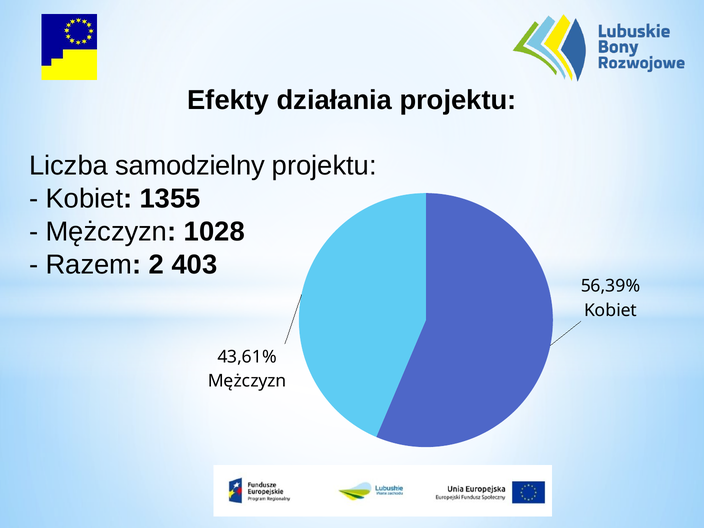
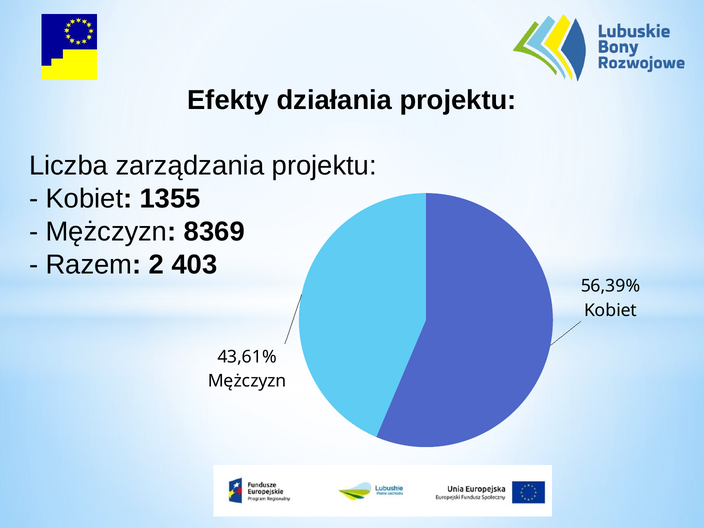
samodzielny: samodzielny -> zarządzania
1028: 1028 -> 8369
